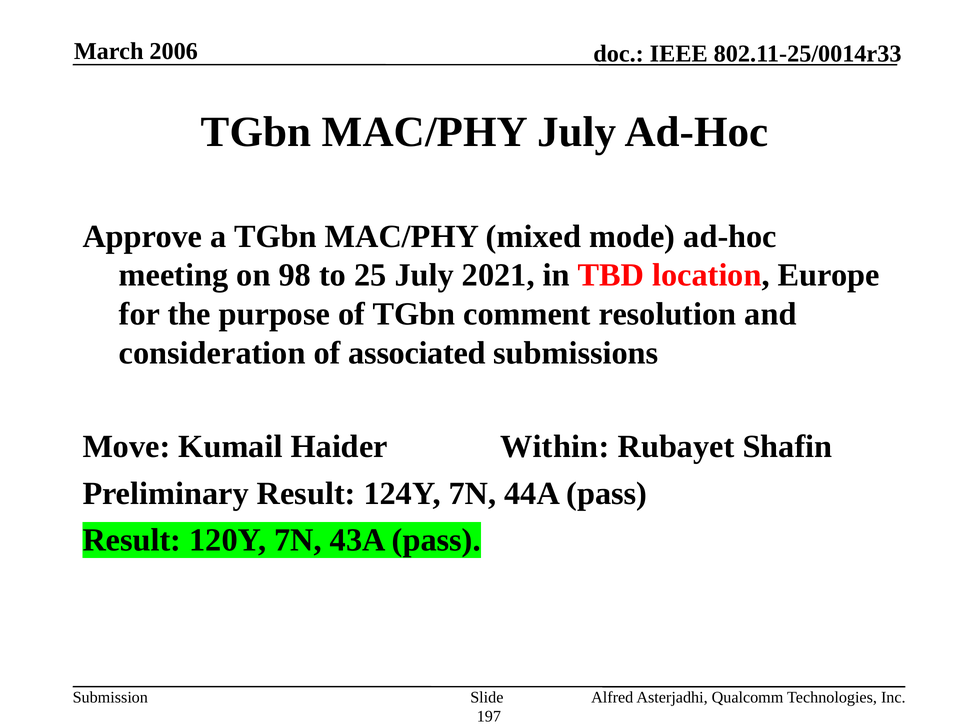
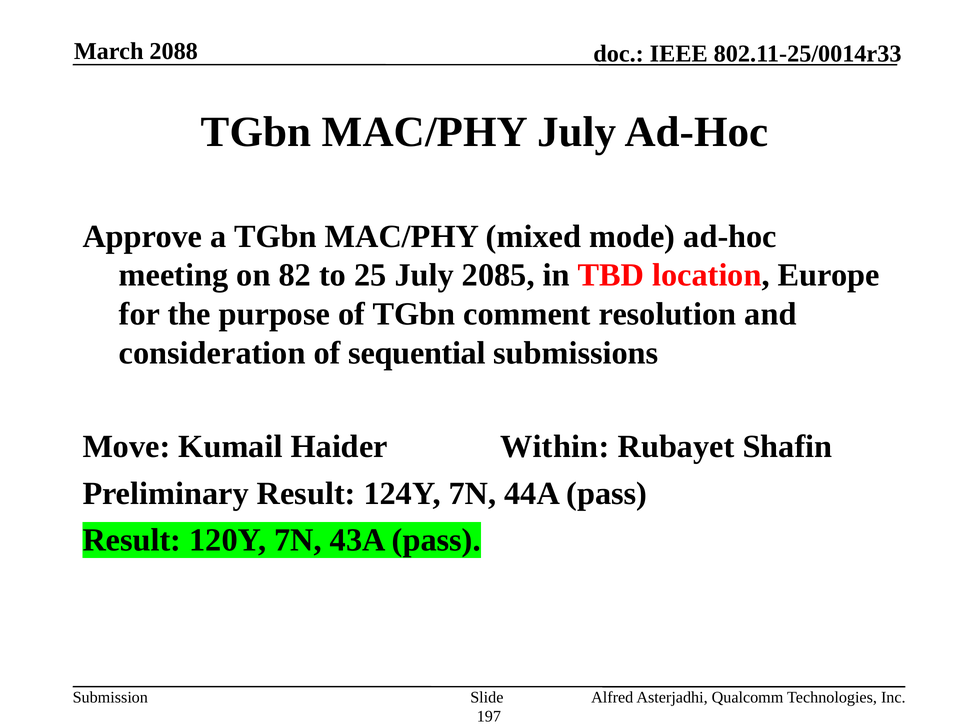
2006: 2006 -> 2088
98: 98 -> 82
2021: 2021 -> 2085
associated: associated -> sequential
